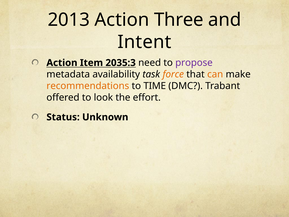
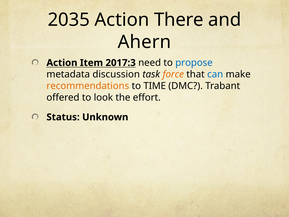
2013: 2013 -> 2035
Three: Three -> There
Intent: Intent -> Ahern
2035:3: 2035:3 -> 2017:3
propose colour: purple -> blue
availability: availability -> discussion
can colour: orange -> blue
